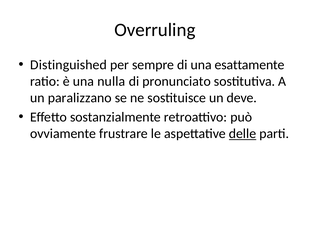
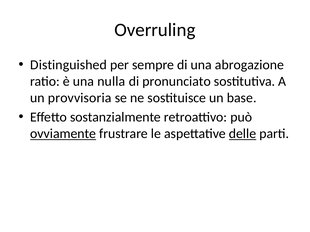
esattamente: esattamente -> abrogazione
paralizzano: paralizzano -> provvisoria
deve: deve -> base
ovviamente underline: none -> present
